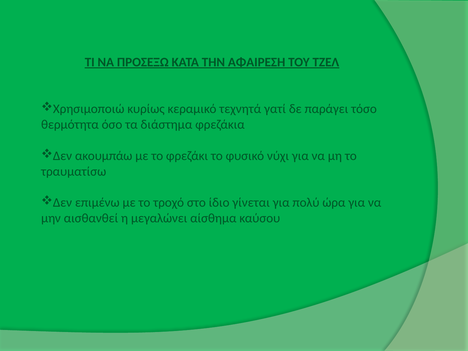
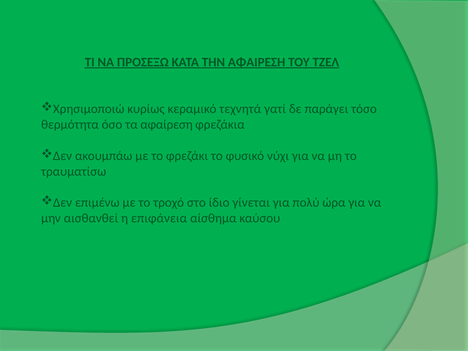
διάστημα: διάστημα -> αφαίρεση
μεγαλώνει: μεγαλώνει -> επιφάνεια
